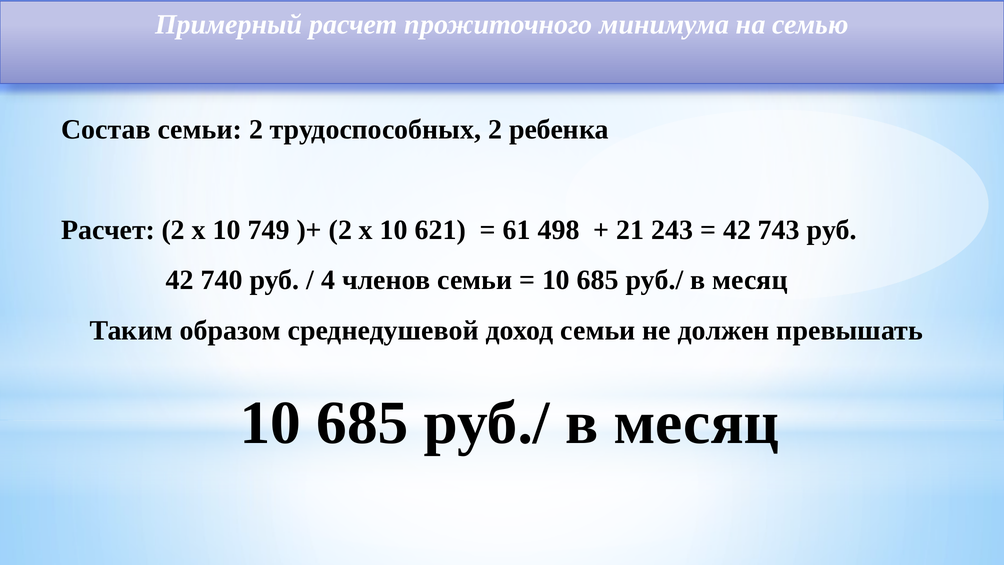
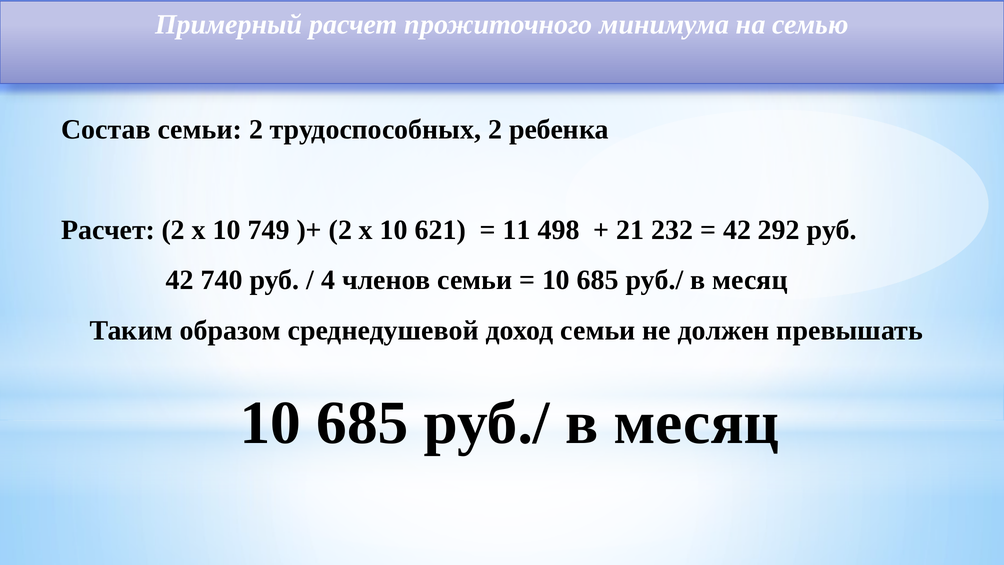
61: 61 -> 11
243: 243 -> 232
743: 743 -> 292
